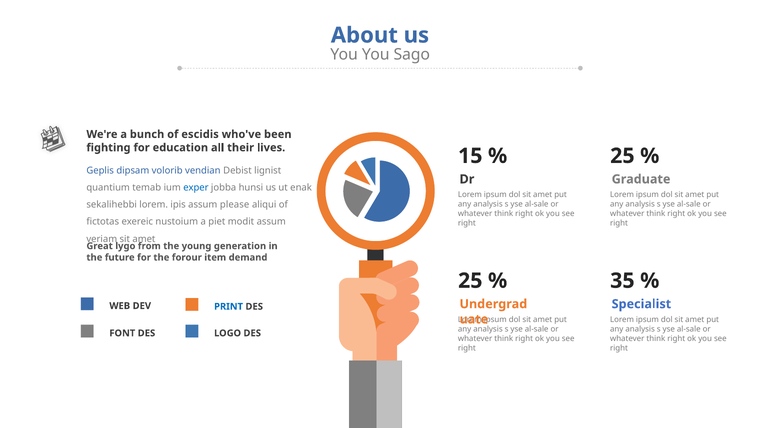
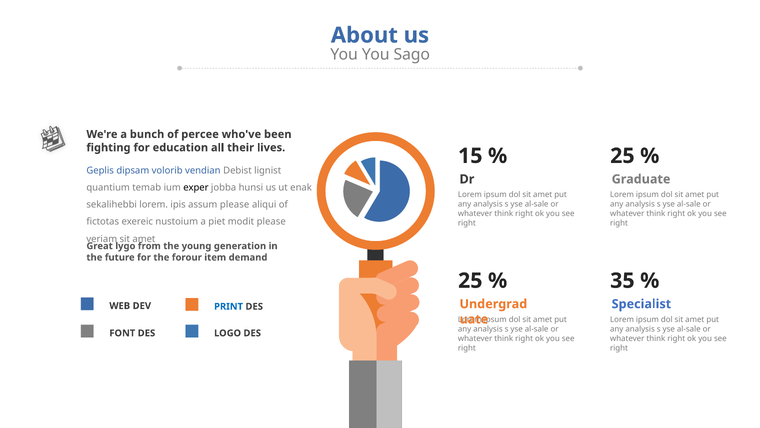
escidis: escidis -> percee
exper colour: blue -> black
modit assum: assum -> please
